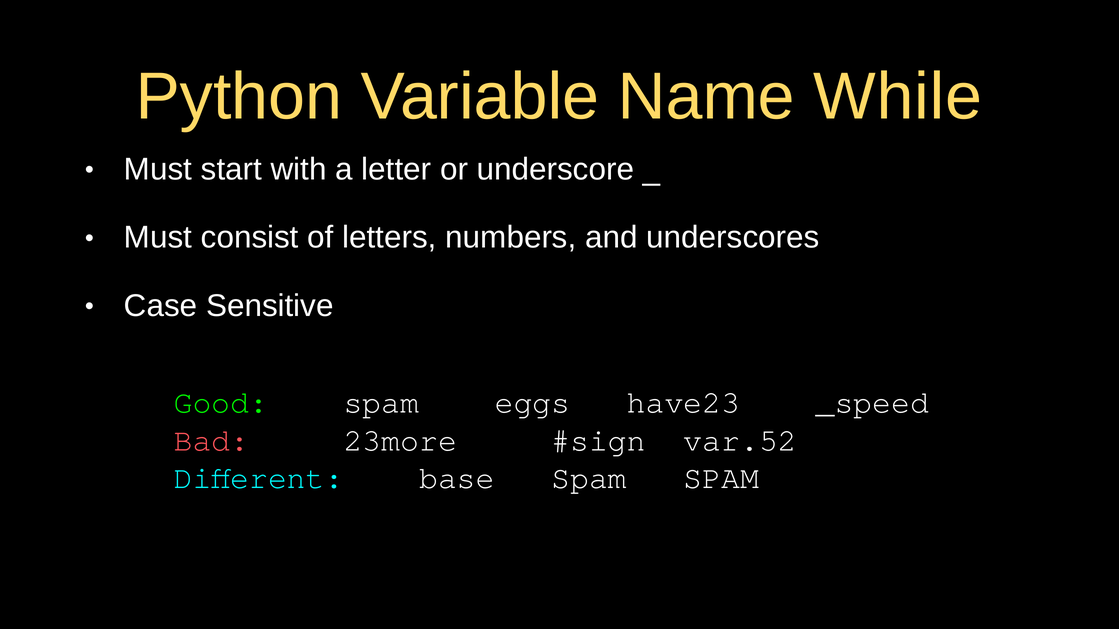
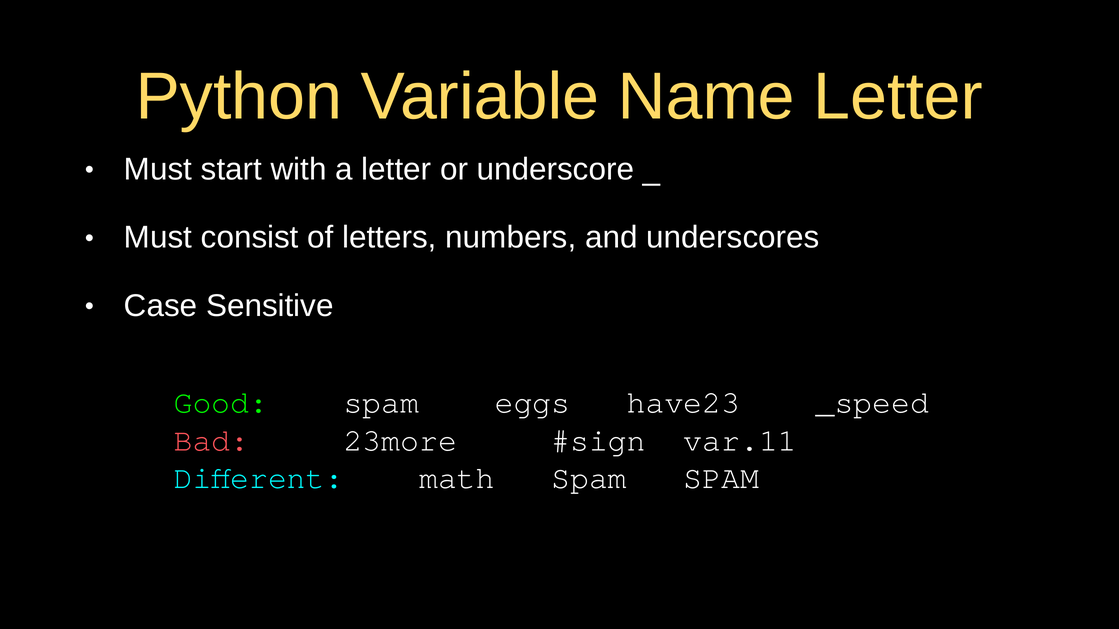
Name While: While -> Letter
var.52: var.52 -> var.11
base: base -> math
